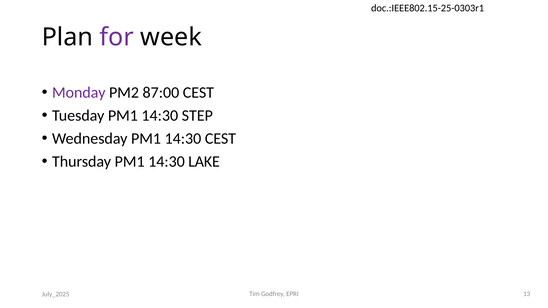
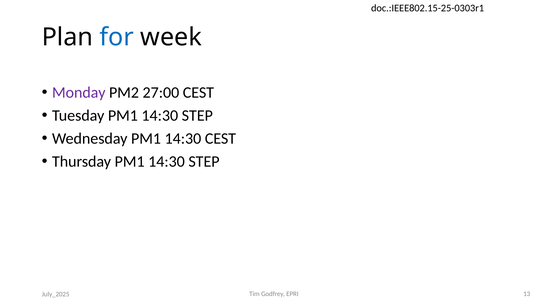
for colour: purple -> blue
87:00: 87:00 -> 27:00
Thursday PM1 14:30 LAKE: LAKE -> STEP
